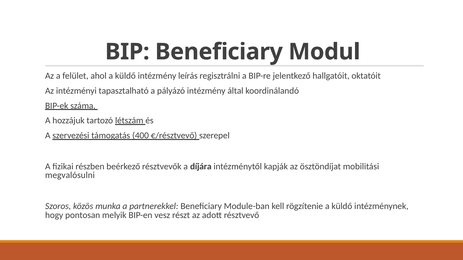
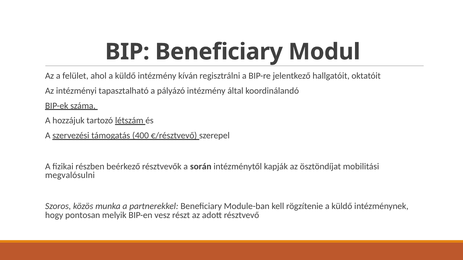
leírás: leírás -> kíván
díjára: díjára -> során
